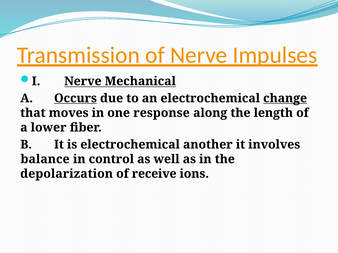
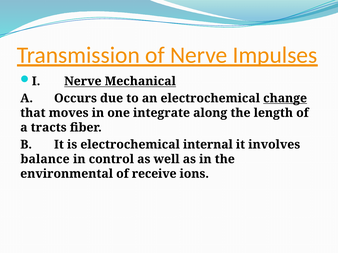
Occurs underline: present -> none
response: response -> integrate
lower: lower -> tracts
another: another -> internal
depolarization: depolarization -> environmental
